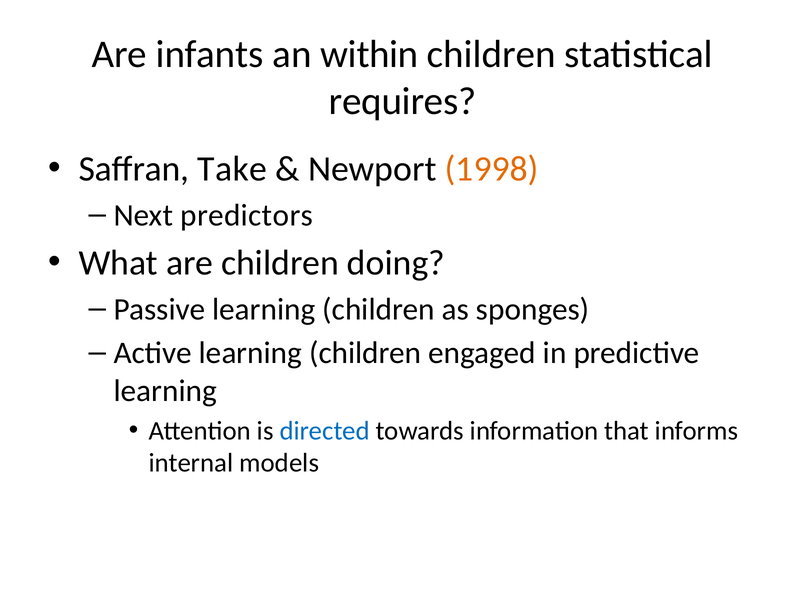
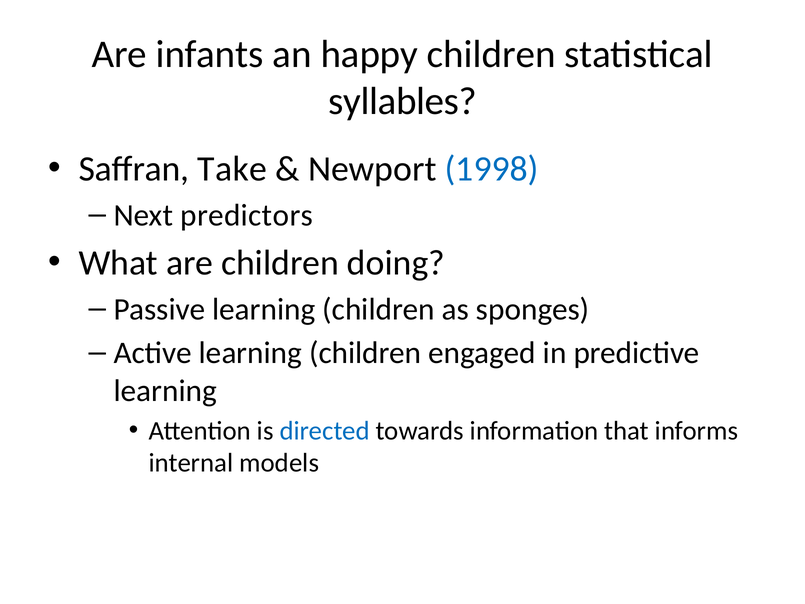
within: within -> happy
requires: requires -> syllables
1998 colour: orange -> blue
